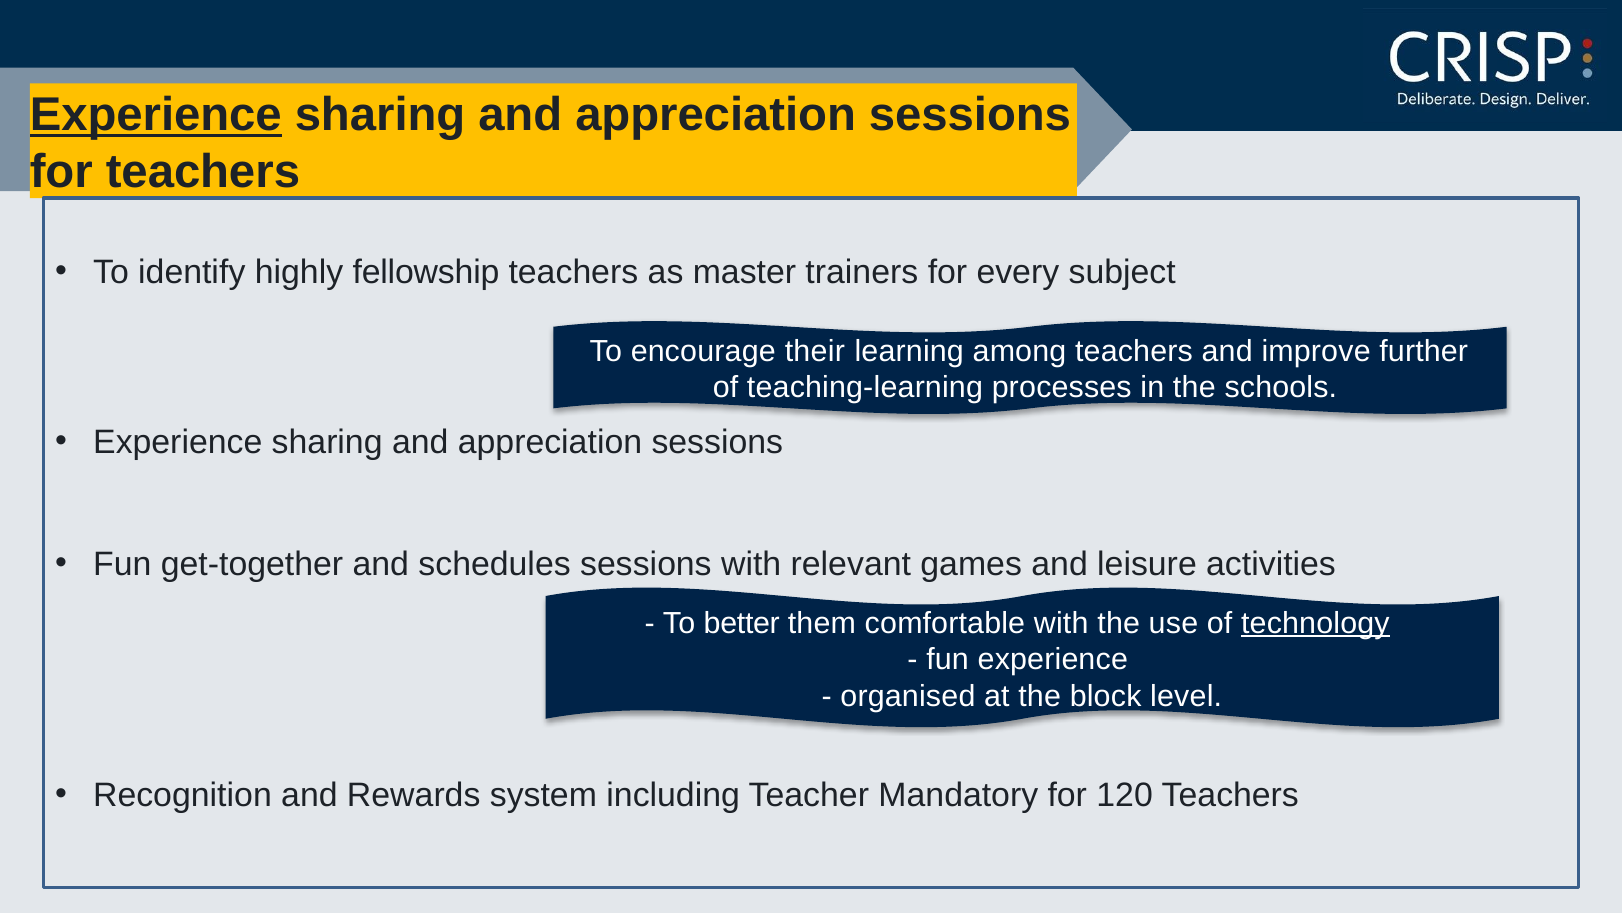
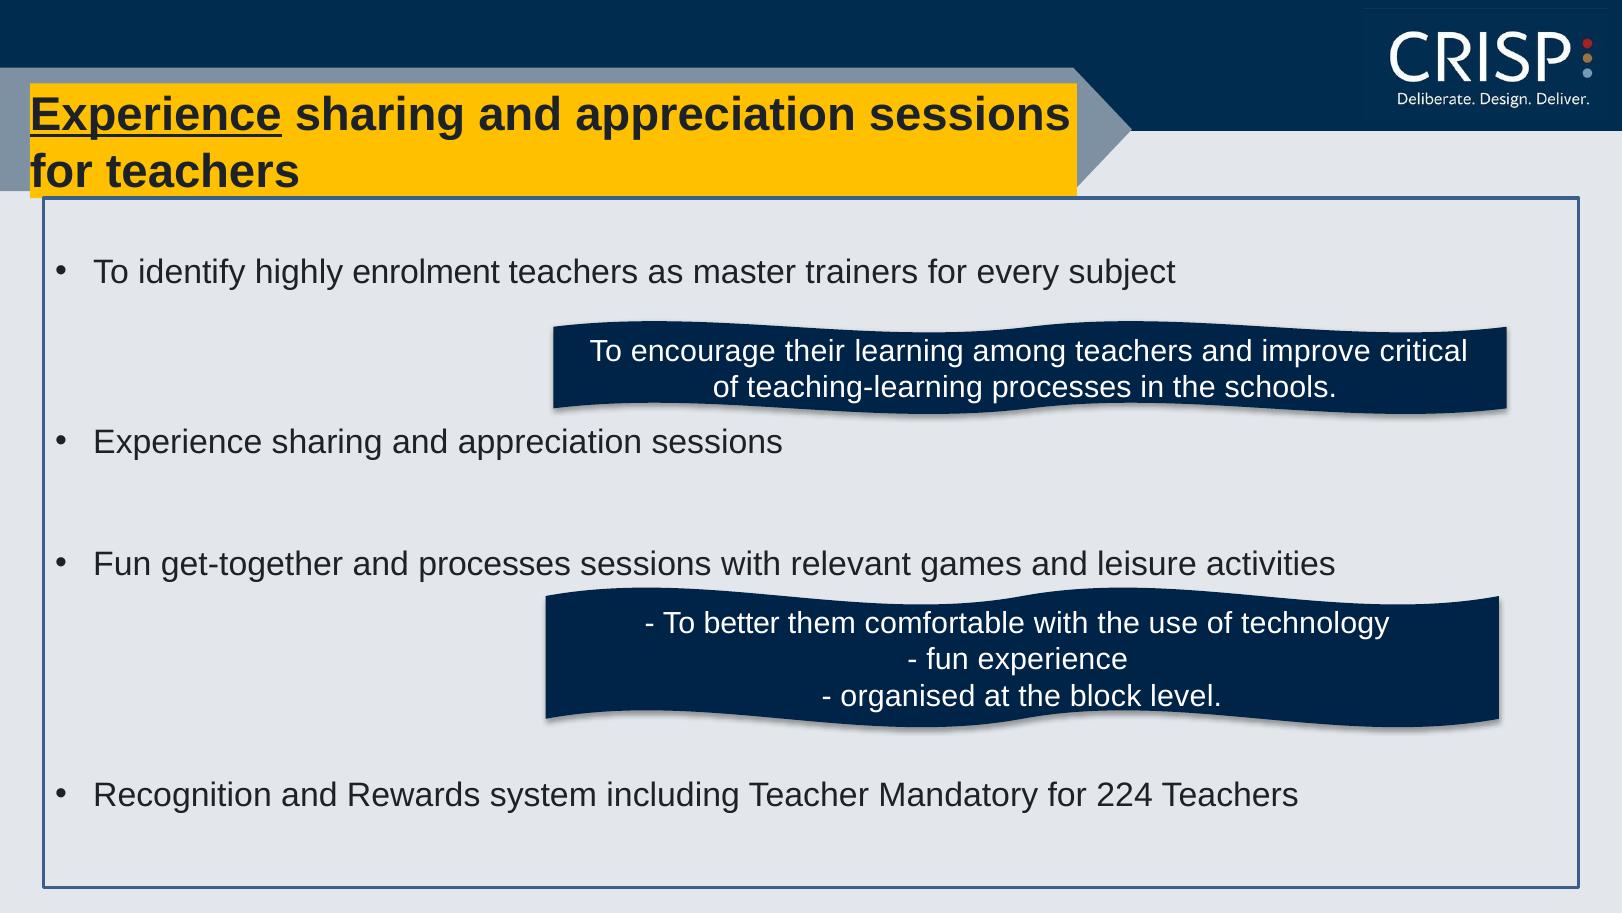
fellowship: fellowship -> enrolment
further: further -> critical
and schedules: schedules -> processes
technology underline: present -> none
120: 120 -> 224
